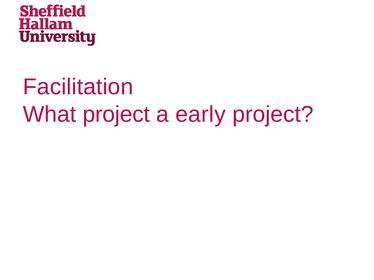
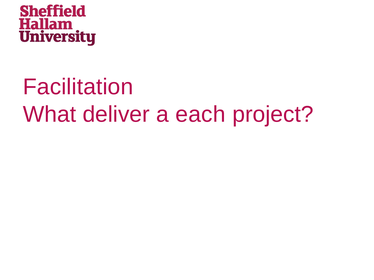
What project: project -> deliver
early: early -> each
